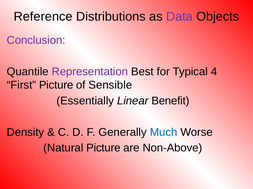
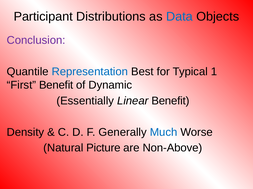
Reference: Reference -> Participant
Data colour: purple -> blue
Representation colour: purple -> blue
4: 4 -> 1
First Picture: Picture -> Benefit
Sensible: Sensible -> Dynamic
